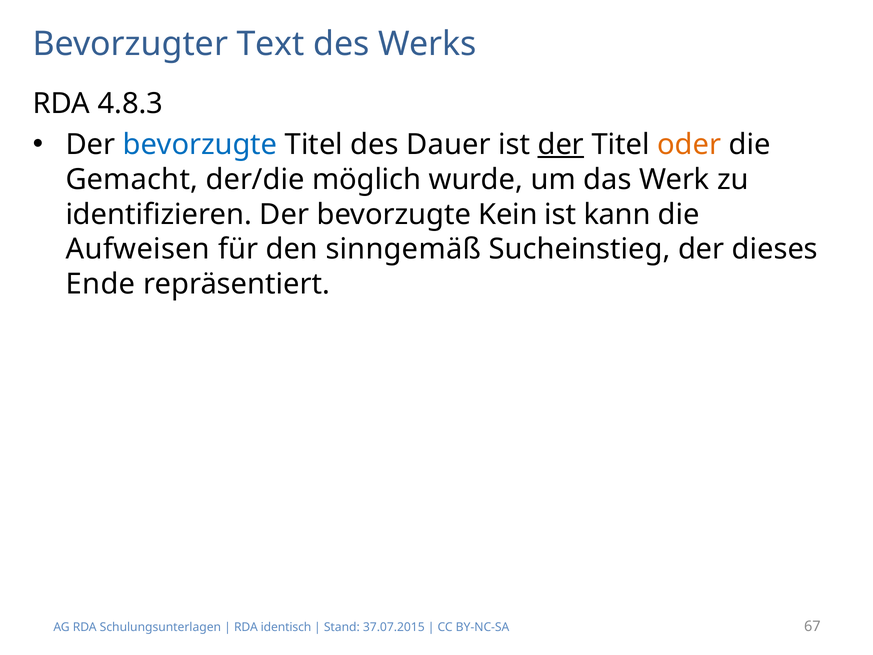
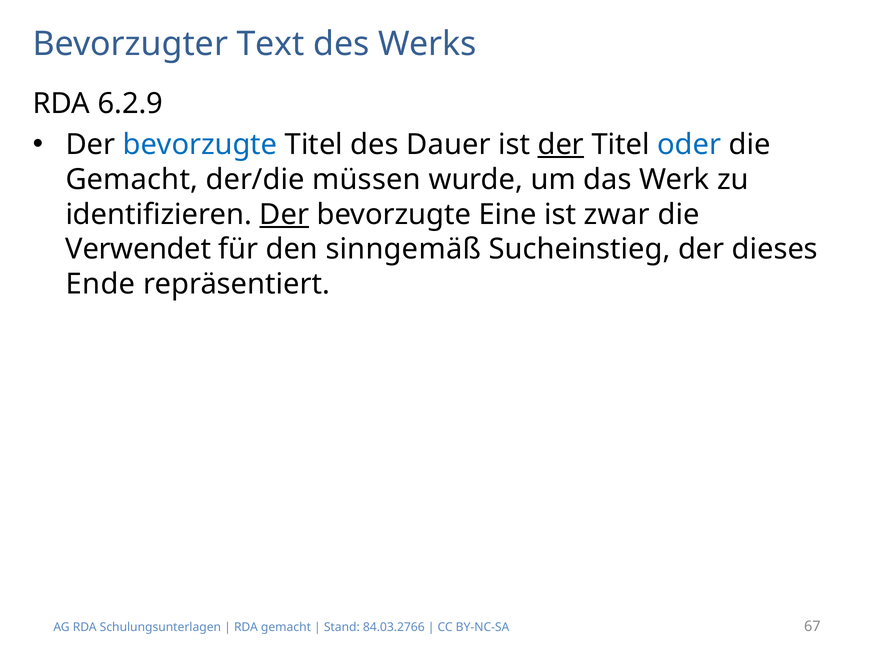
4.8.3: 4.8.3 -> 6.2.9
oder colour: orange -> blue
möglich: möglich -> müssen
Der at (284, 214) underline: none -> present
Kein: Kein -> Eine
kann: kann -> zwar
Aufweisen: Aufweisen -> Verwendet
RDA identisch: identisch -> gemacht
37.07.2015: 37.07.2015 -> 84.03.2766
